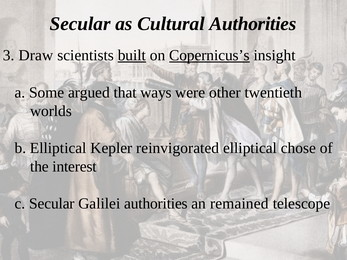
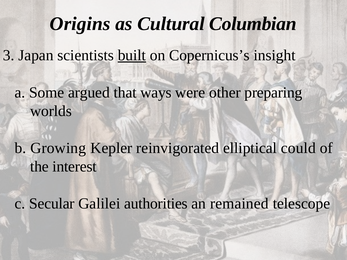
Secular at (80, 24): Secular -> Origins
Cultural Authorities: Authorities -> Columbian
Draw: Draw -> Japan
Copernicus’s underline: present -> none
twentieth: twentieth -> preparing
b Elliptical: Elliptical -> Growing
chose: chose -> could
